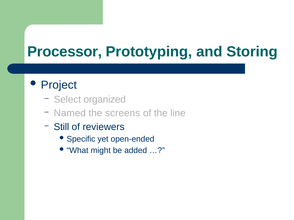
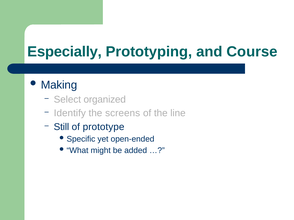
Processor: Processor -> Especially
Storing: Storing -> Course
Project: Project -> Making
Named: Named -> Identify
reviewers: reviewers -> prototype
